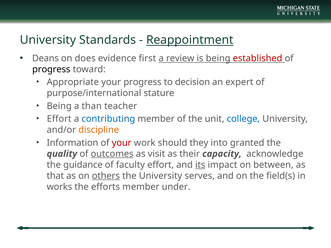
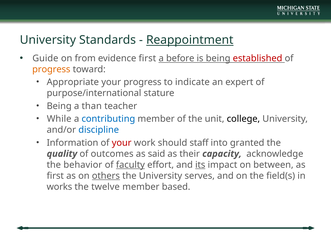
Deans: Deans -> Guide
does: does -> from
review: review -> before
progress at (51, 69) colour: black -> orange
decision: decision -> indicate
Effort at (59, 119): Effort -> While
college colour: blue -> black
discipline colour: orange -> blue
they: they -> staff
outcomes underline: present -> none
visit: visit -> said
guidance: guidance -> behavior
faculty underline: none -> present
that at (55, 176): that -> first
efforts: efforts -> twelve
under: under -> based
